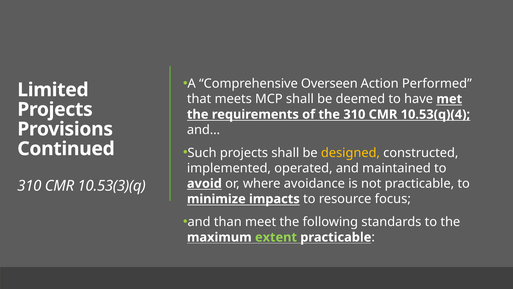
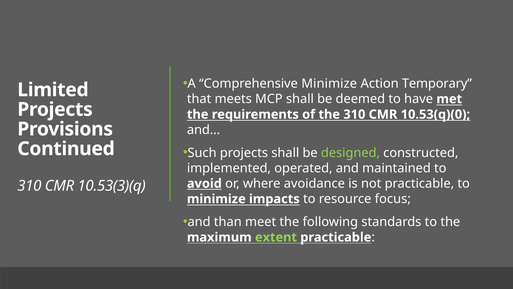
Comprehensive Overseen: Overseen -> Minimize
Performed: Performed -> Temporary
10.53(q)(4: 10.53(q)(4 -> 10.53(q)(0
designed colour: yellow -> light green
